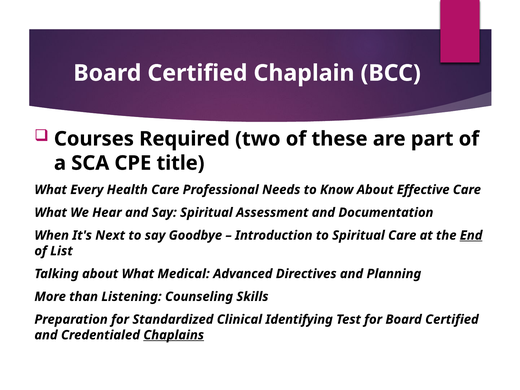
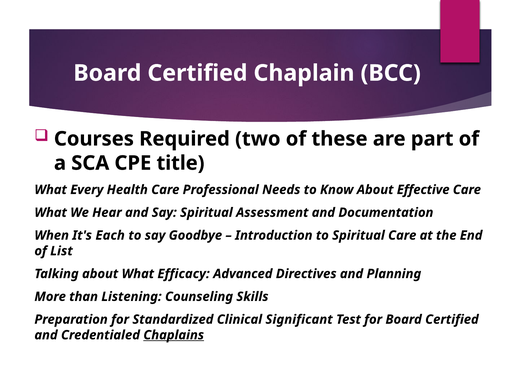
Next: Next -> Each
End underline: present -> none
Medical: Medical -> Efficacy
Identifying: Identifying -> Significant
